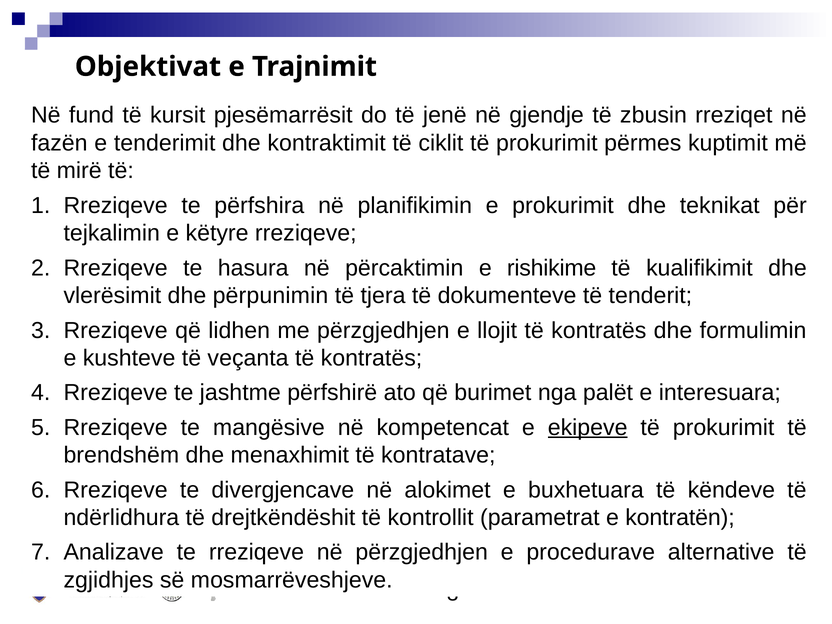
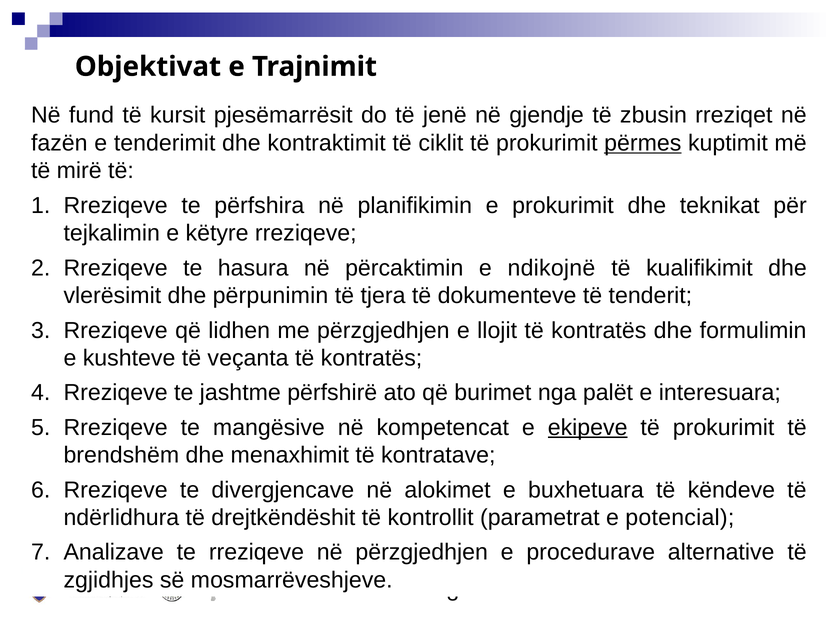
përmes underline: none -> present
rishikime: rishikime -> ndikojnë
kontratën: kontratën -> potencial
